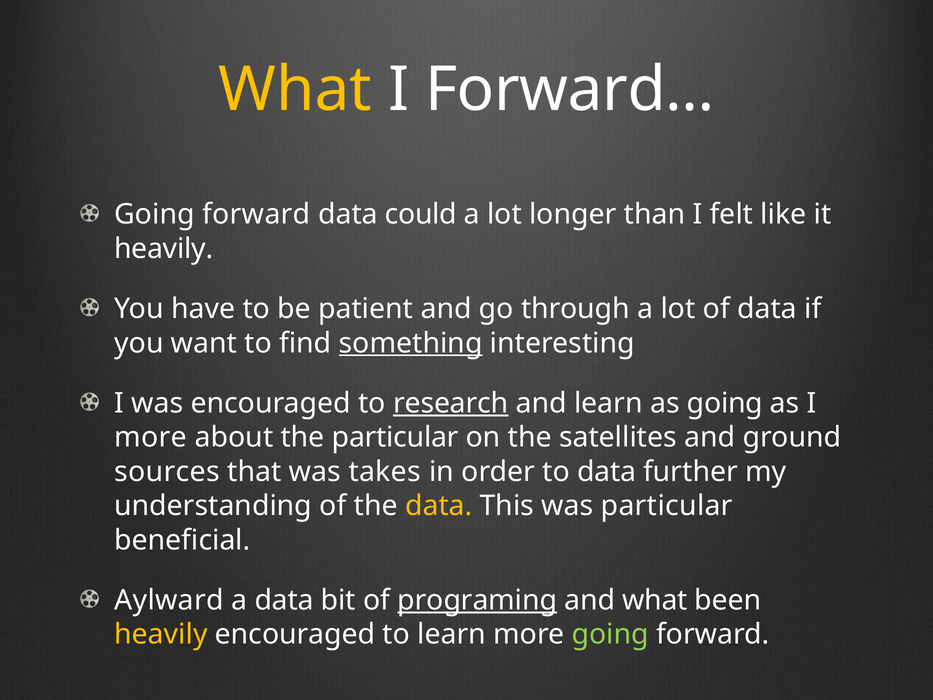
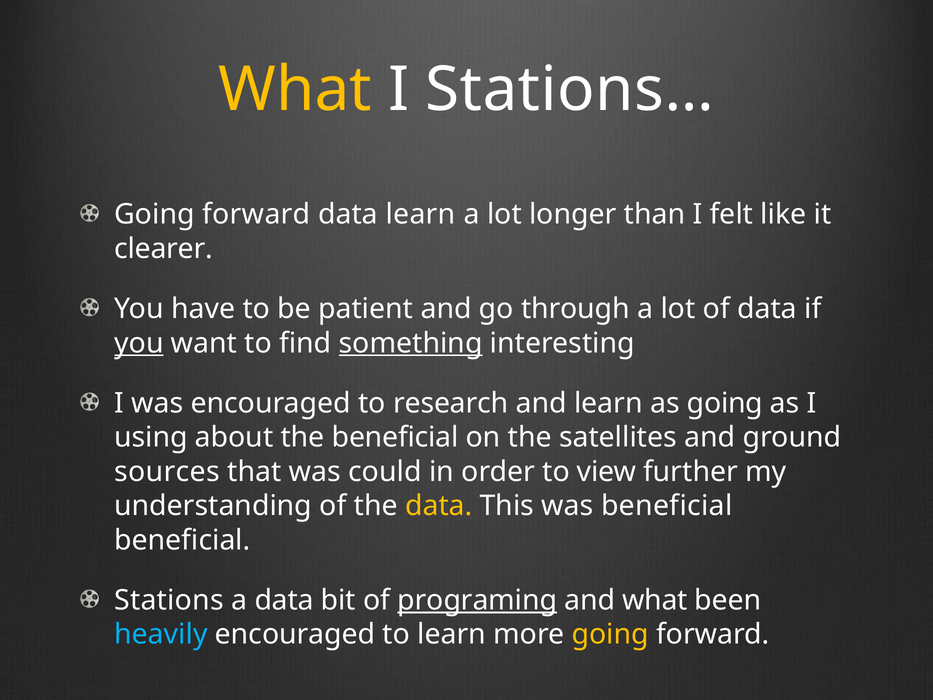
Forward…: Forward… -> Stations…
data could: could -> learn
heavily at (164, 249): heavily -> clearer
you at (139, 343) underline: none -> present
research underline: present -> none
more at (151, 437): more -> using
the particular: particular -> beneficial
takes: takes -> could
to data: data -> view
was particular: particular -> beneficial
Aylward: Aylward -> Stations
heavily at (161, 634) colour: yellow -> light blue
going at (610, 634) colour: light green -> yellow
